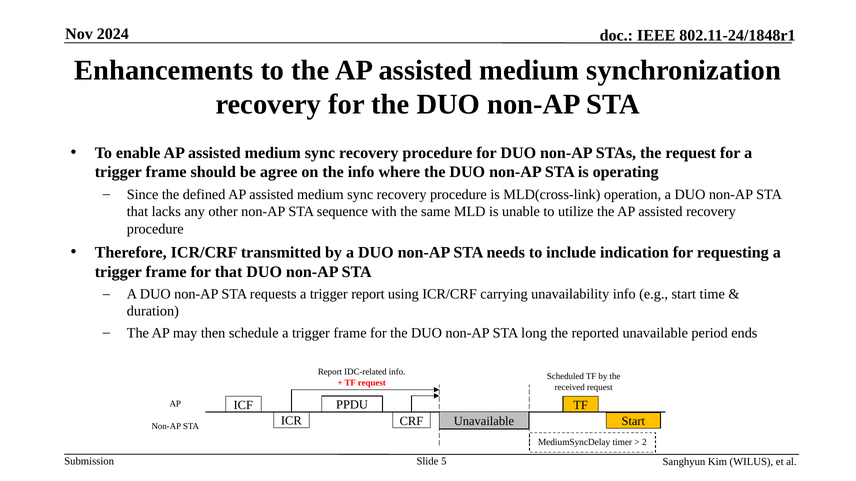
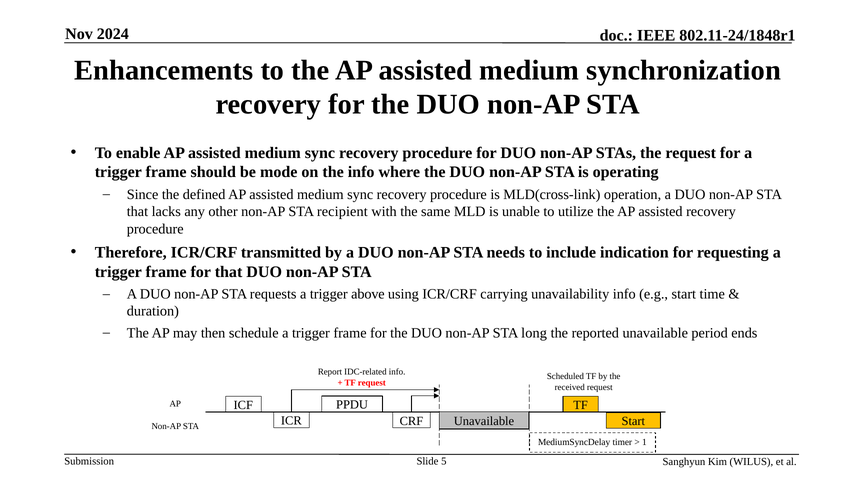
agree: agree -> mode
sequence: sequence -> recipient
trigger report: report -> above
2: 2 -> 1
